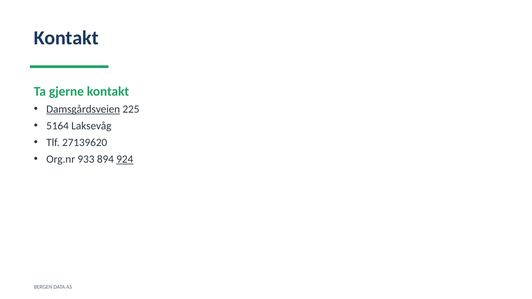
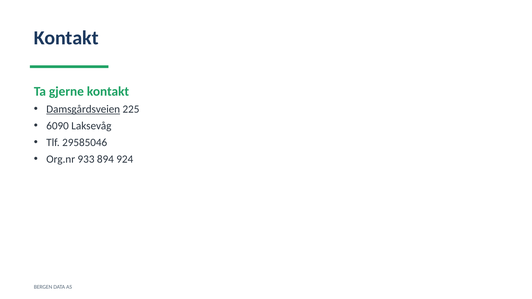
5164: 5164 -> 6090
27139620: 27139620 -> 29585046
924 underline: present -> none
